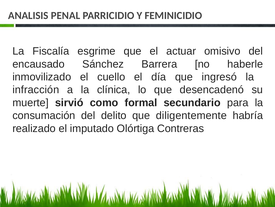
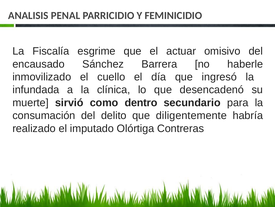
infracción: infracción -> infundada
formal: formal -> dentro
